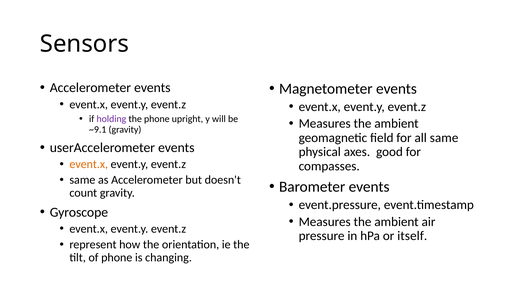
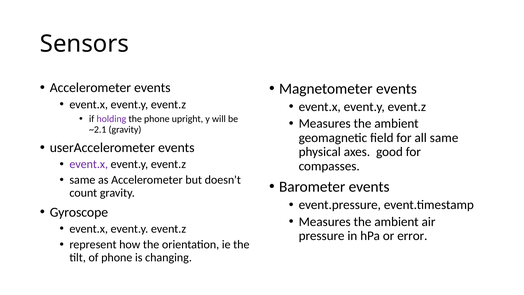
~9.1: ~9.1 -> ~2.1
event.x at (89, 164) colour: orange -> purple
itself: itself -> error
